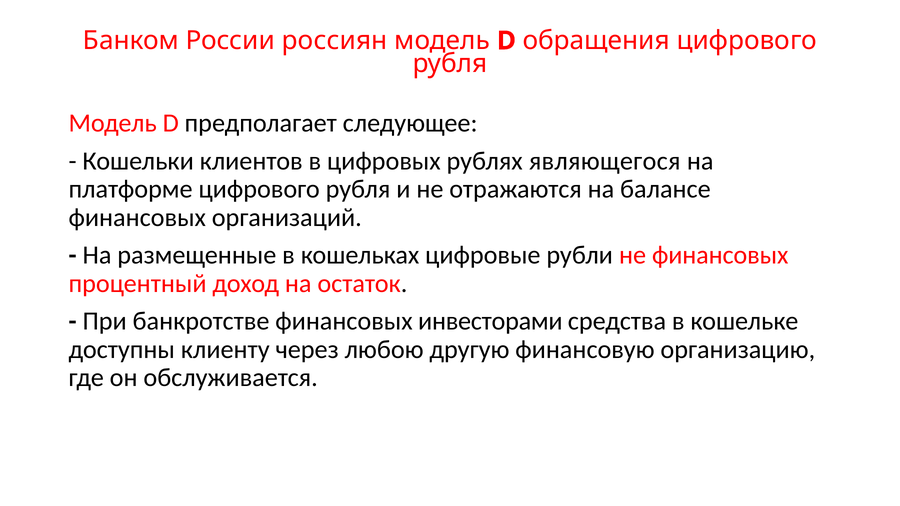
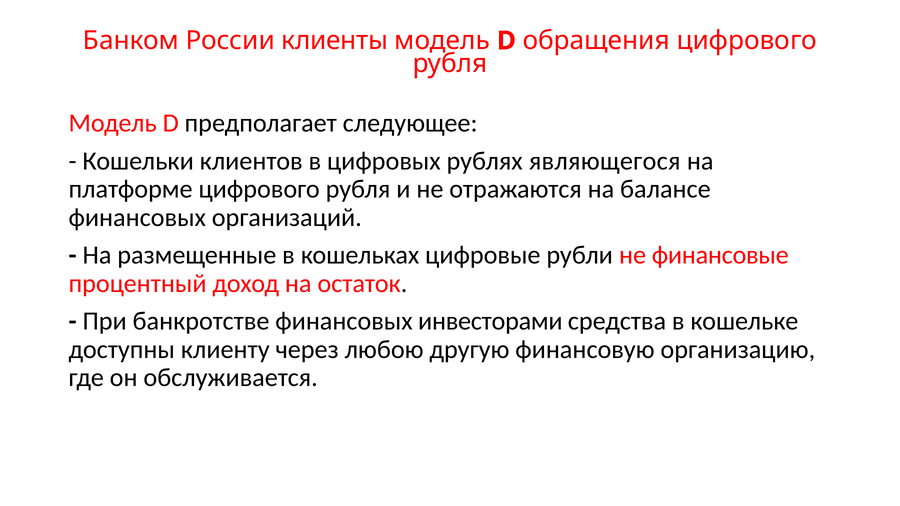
россиян: россиян -> клиенты
не финансовых: финансовых -> финансовые
